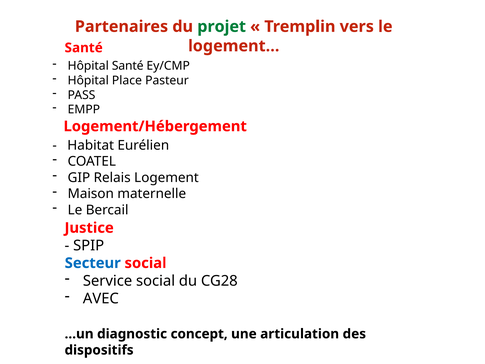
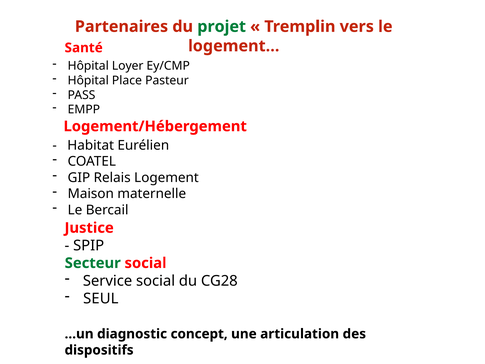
Hôpital Santé: Santé -> Loyer
Secteur colour: blue -> green
AVEC: AVEC -> SEUL
